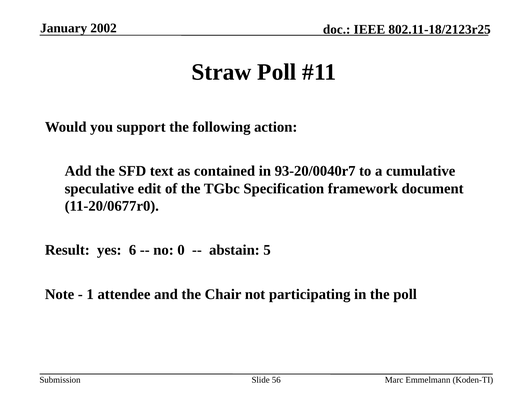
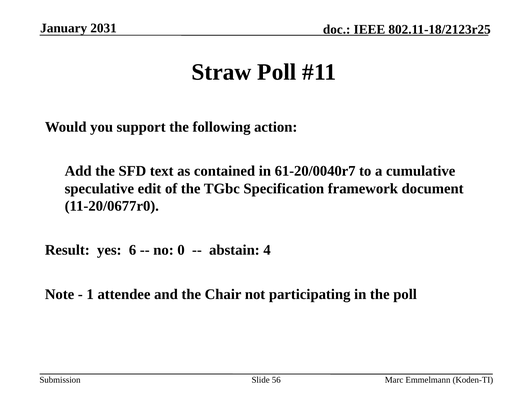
2002: 2002 -> 2031
93-20/0040r7: 93-20/0040r7 -> 61-20/0040r7
5: 5 -> 4
